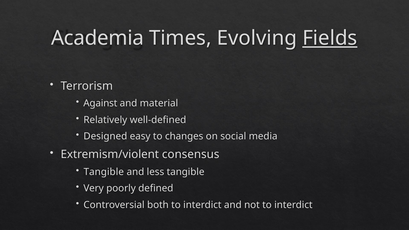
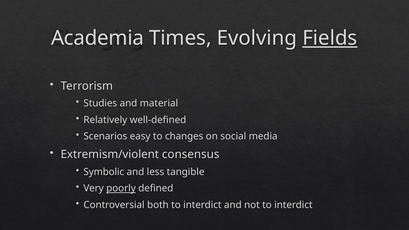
Against: Against -> Studies
Designed: Designed -> Scenarios
Tangible at (104, 172): Tangible -> Symbolic
poorly underline: none -> present
